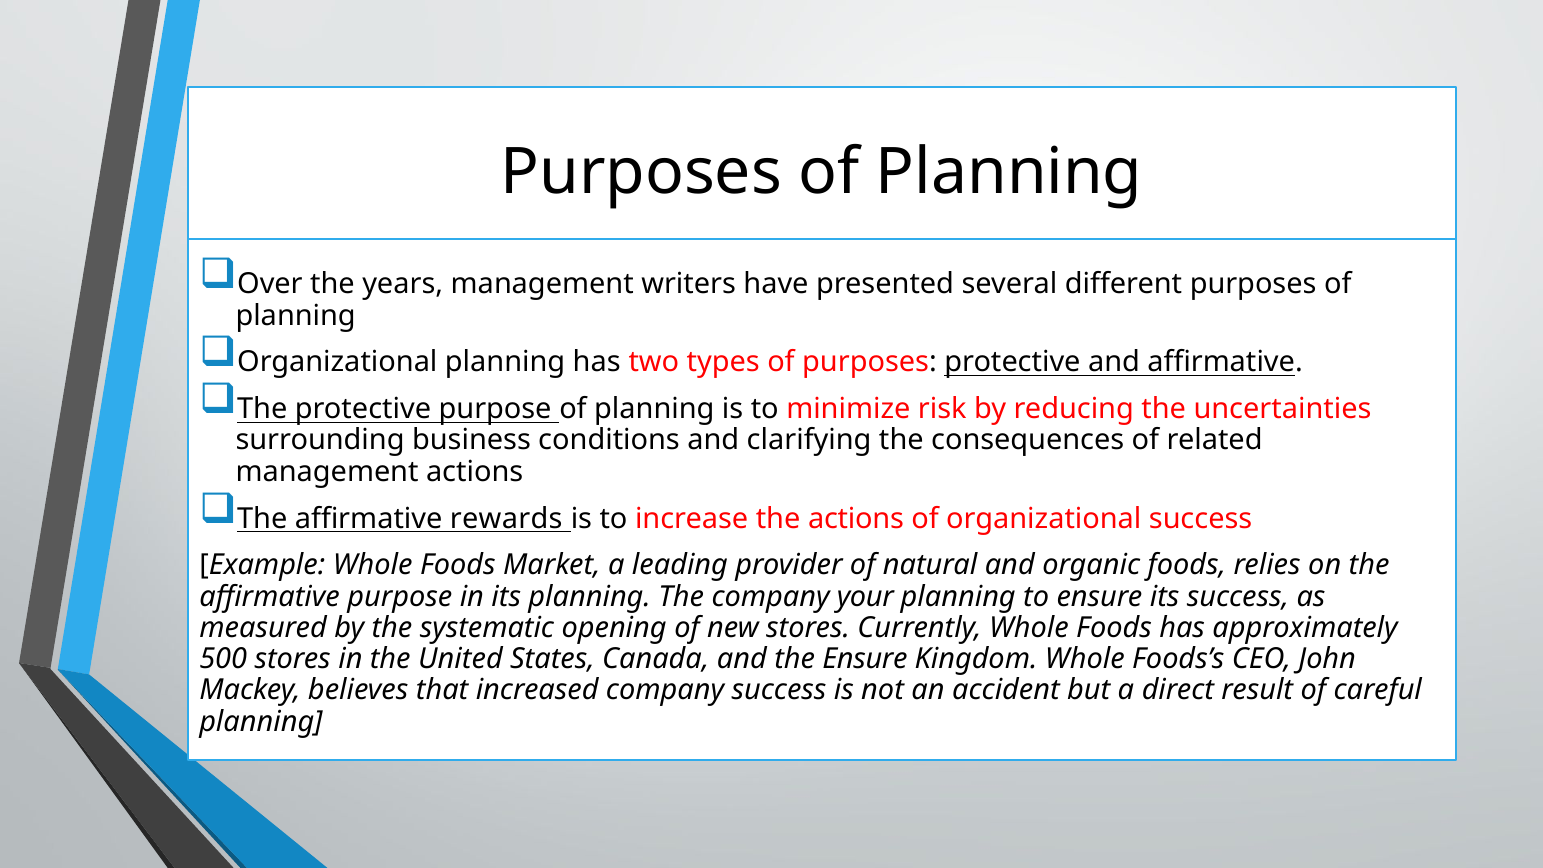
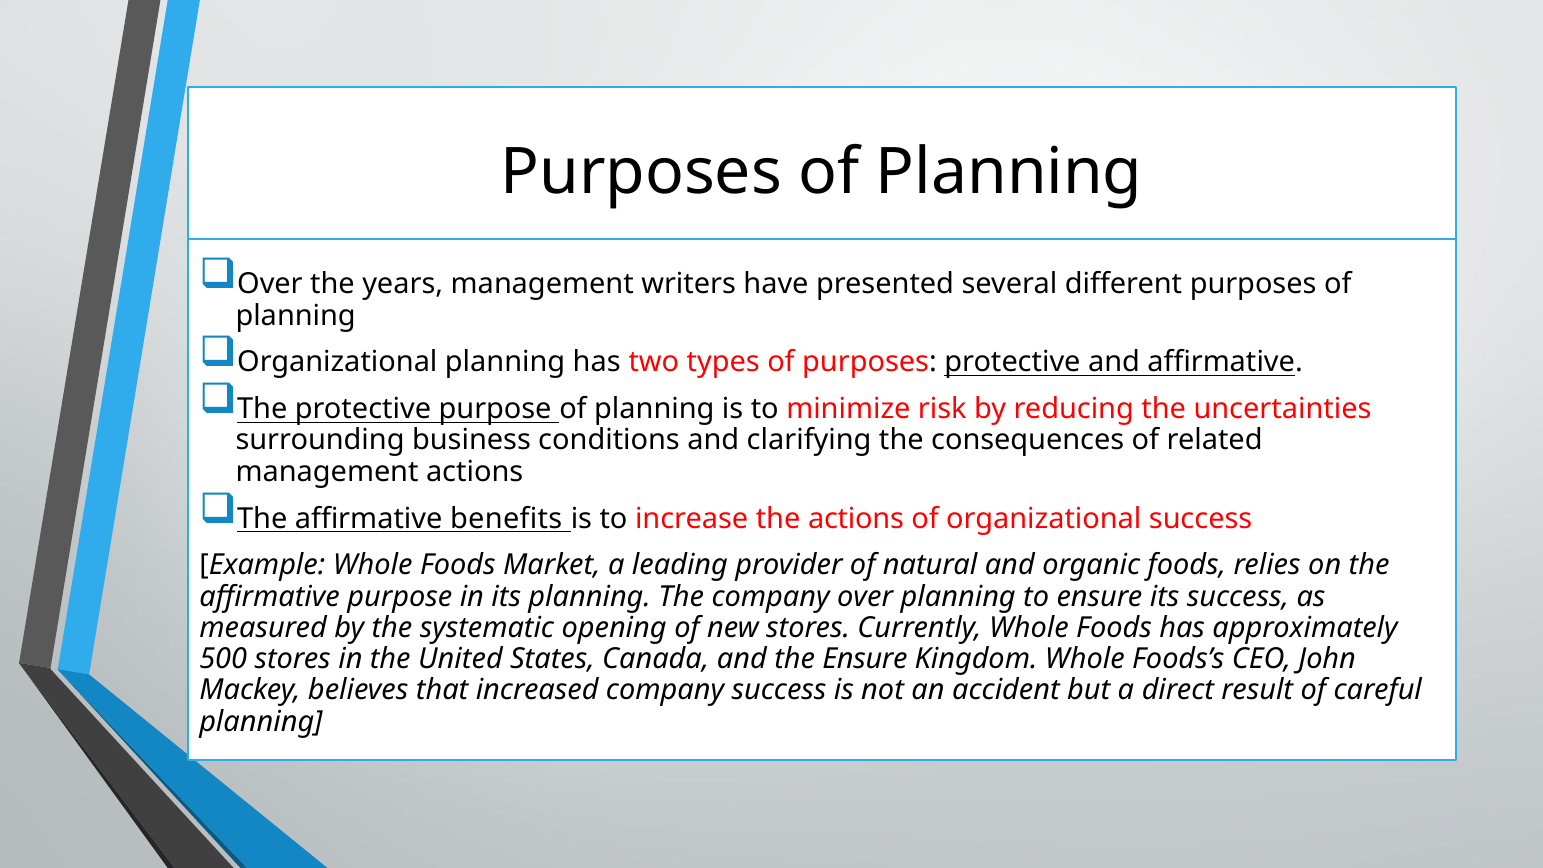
rewards: rewards -> benefits
company your: your -> over
